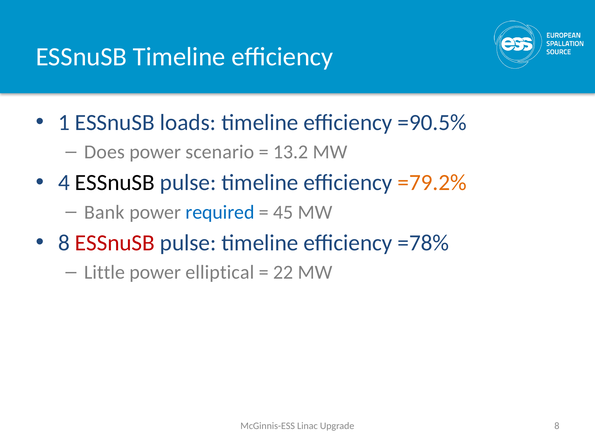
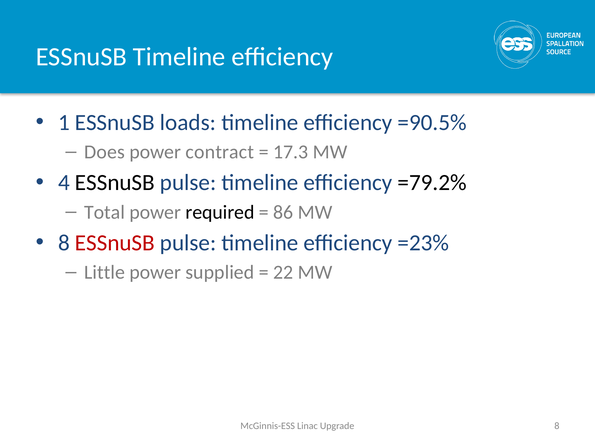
scenario: scenario -> contract
13.2: 13.2 -> 17.3
=79.2% colour: orange -> black
Bank: Bank -> Total
required colour: blue -> black
45: 45 -> 86
=78%: =78% -> =23%
elliptical: elliptical -> supplied
